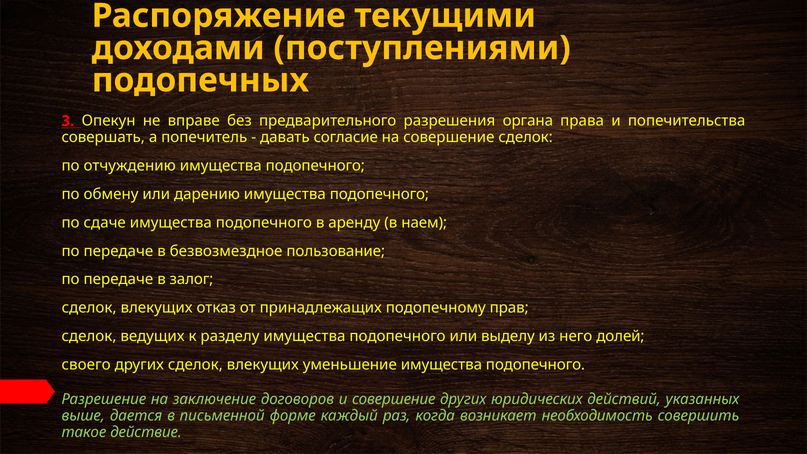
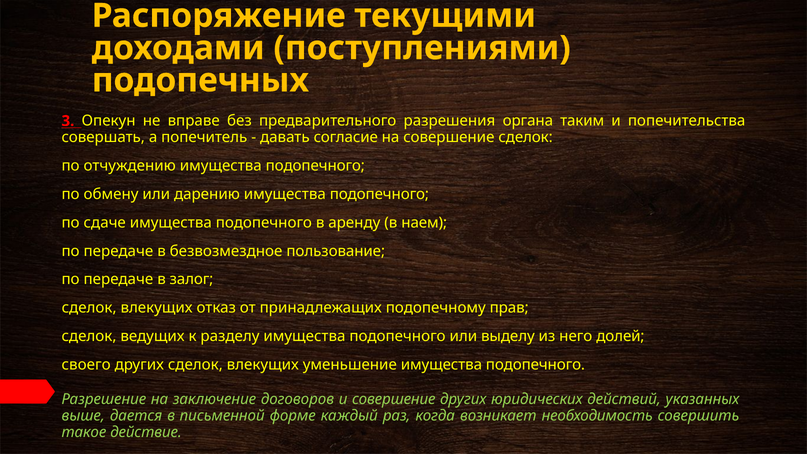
права: права -> таким
